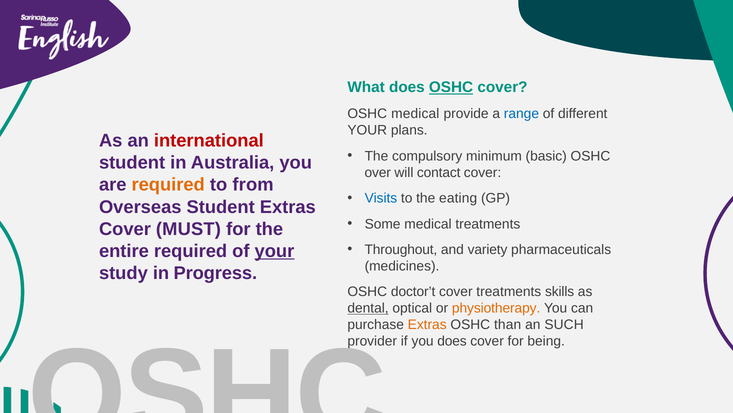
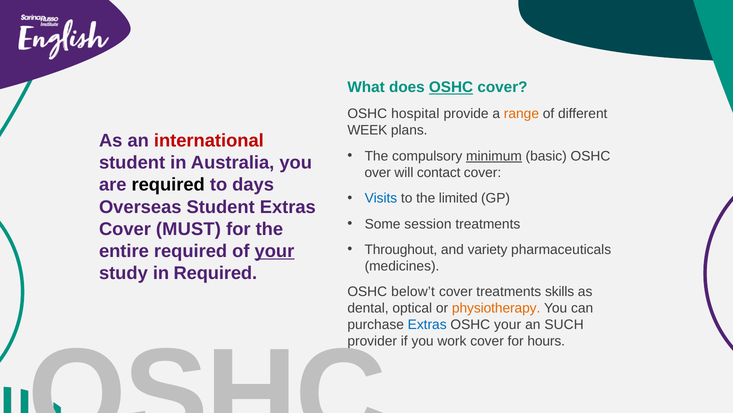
OSHC medical: medical -> hospital
range colour: blue -> orange
YOUR at (367, 130): YOUR -> WEEK
minimum underline: none -> present
required at (168, 185) colour: orange -> black
from: from -> days
eating: eating -> limited
Some medical: medical -> session
in Progress: Progress -> Required
doctor’t: doctor’t -> below’t
dental underline: present -> none
Extras at (427, 324) colour: orange -> blue
OSHC than: than -> your
you does: does -> work
being: being -> hours
